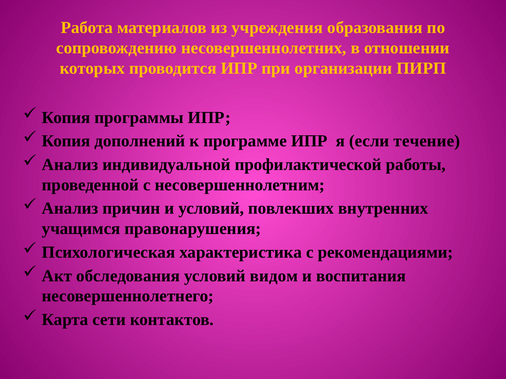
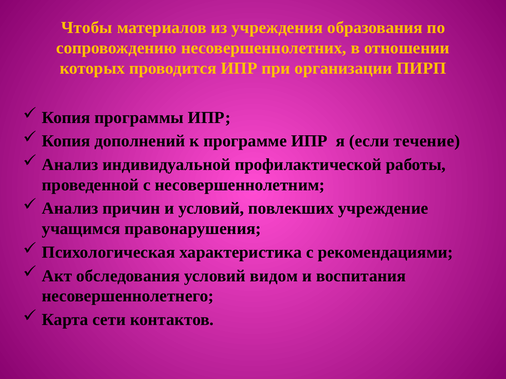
Работа: Работа -> Чтобы
внутренних: внутренних -> учреждение
